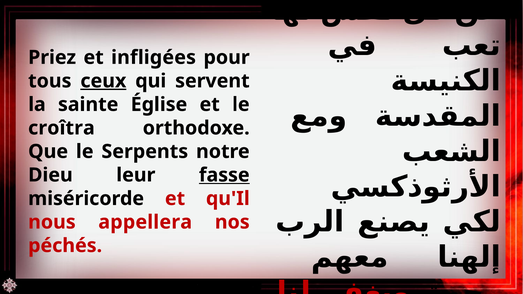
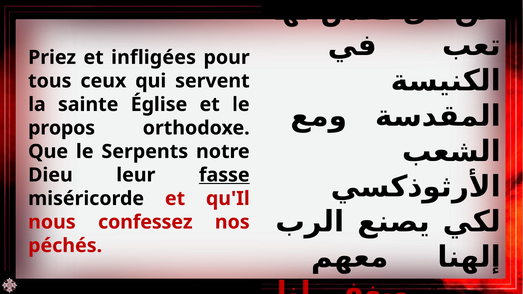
ceux underline: present -> none
croîtra: croîtra -> propos
appellera: appellera -> confessez
